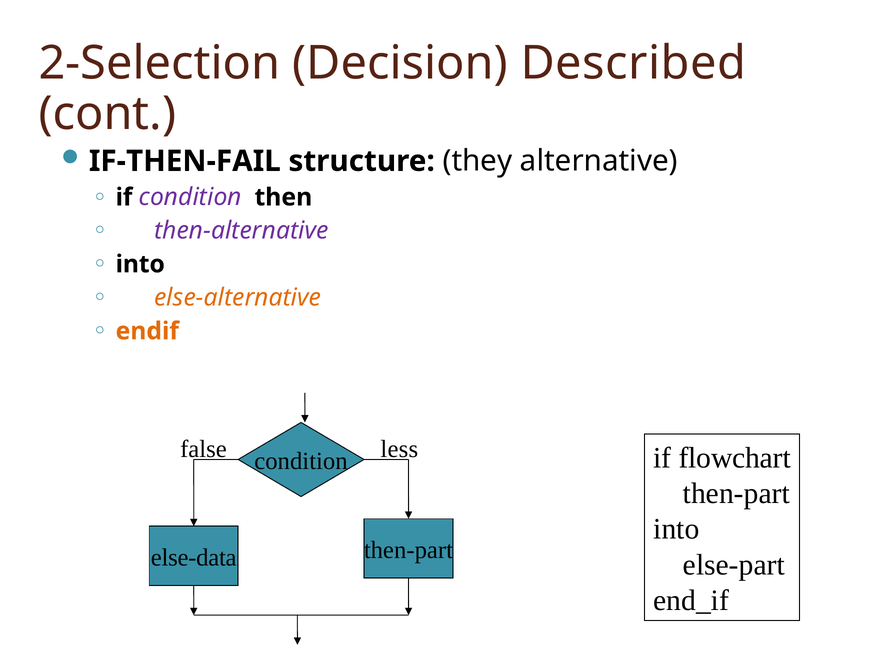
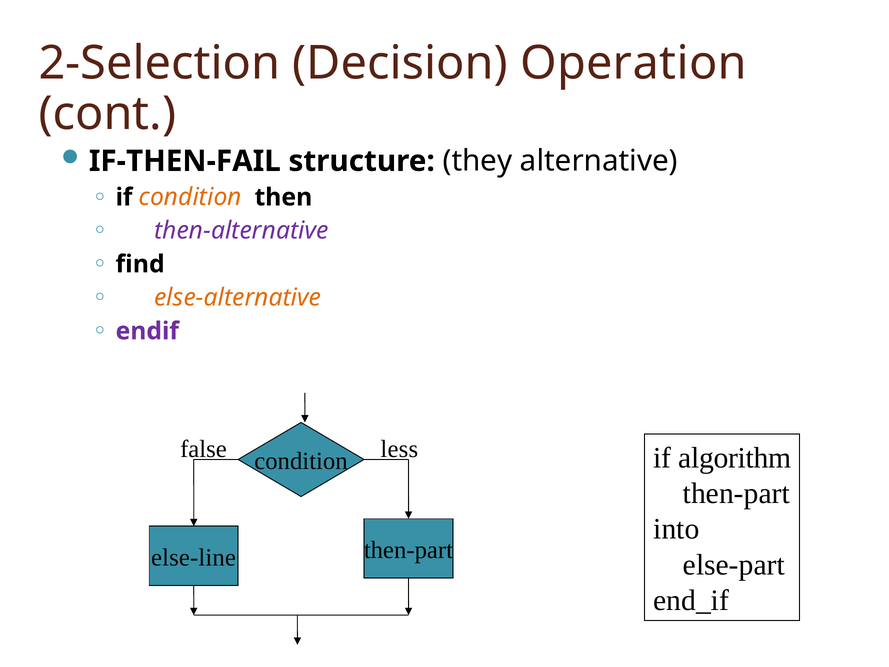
Described: Described -> Operation
condition at (190, 197) colour: purple -> orange
into at (140, 264): into -> find
endif colour: orange -> purple
flowchart: flowchart -> algorithm
else-data: else-data -> else-line
